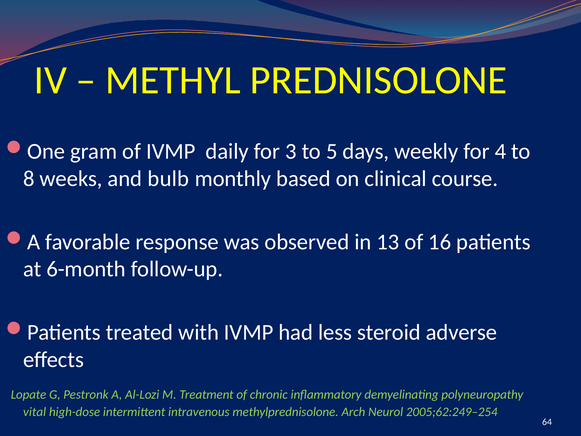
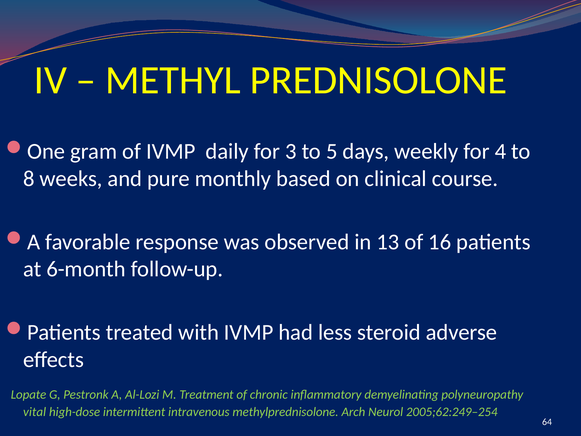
bulb: bulb -> pure
